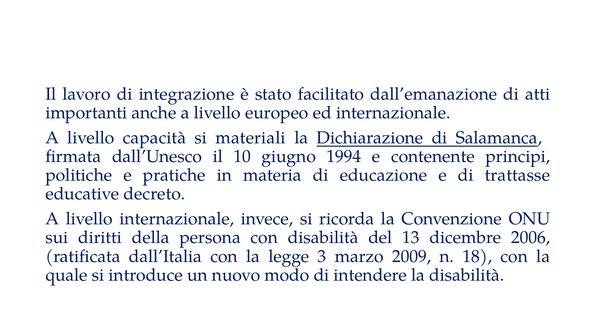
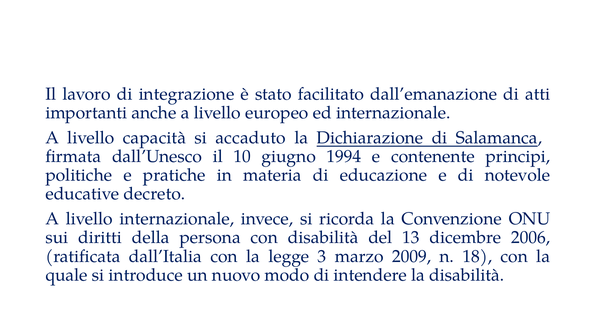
materiali: materiali -> accaduto
trattasse: trattasse -> notevole
